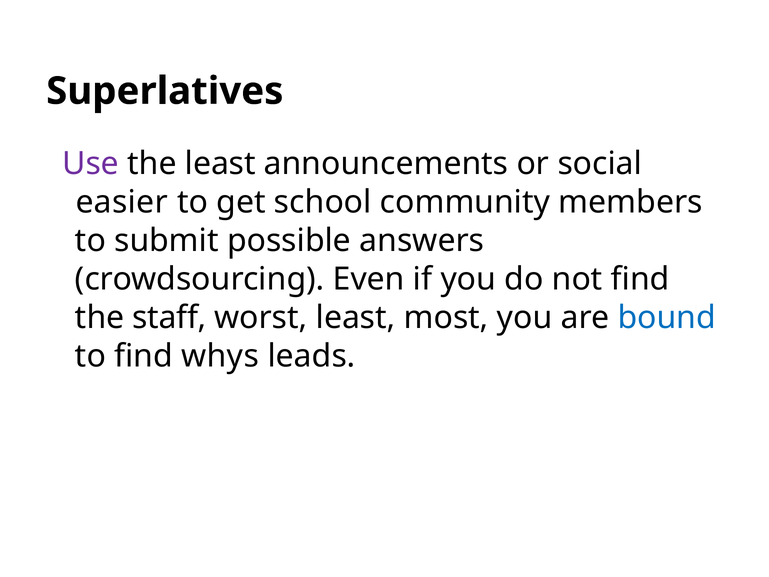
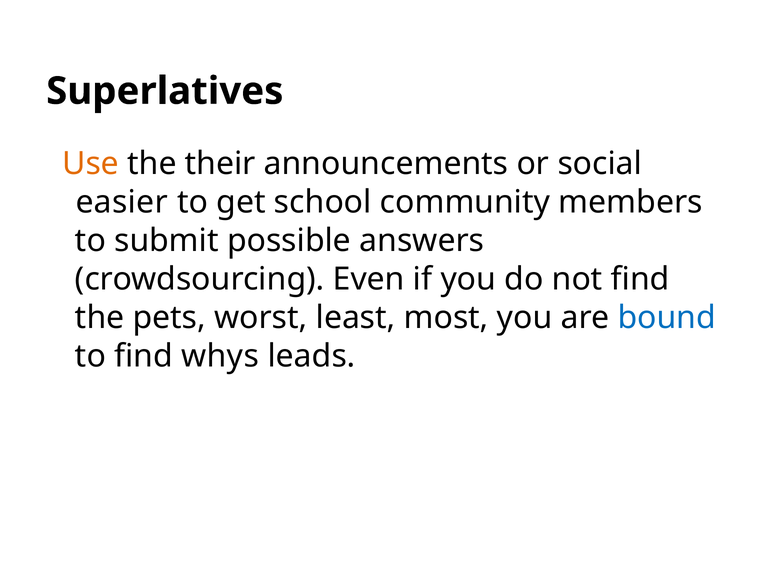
Use colour: purple -> orange
the least: least -> their
staff: staff -> pets
